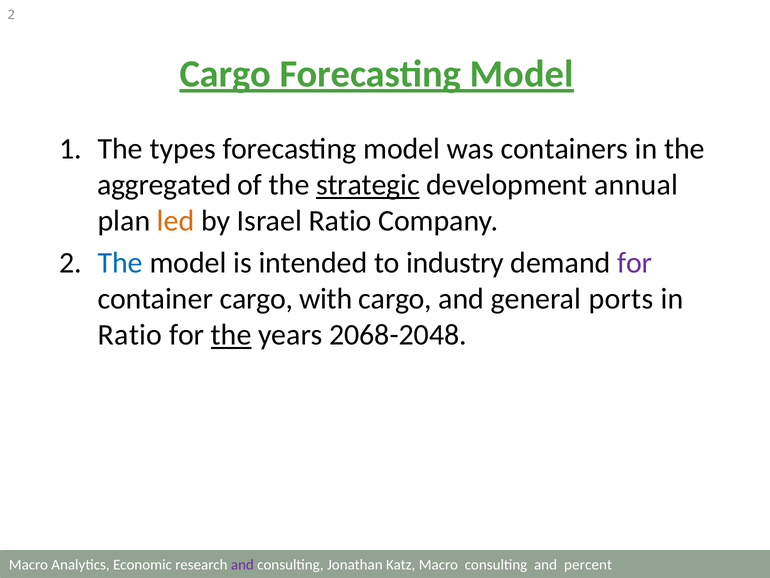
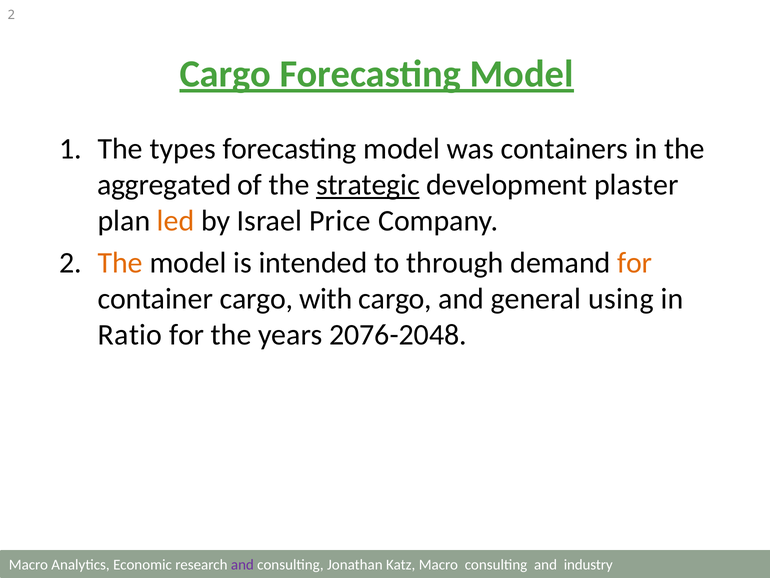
annual: annual -> plaster
Israel Ratio: Ratio -> Price
The at (120, 263) colour: blue -> orange
industry: industry -> through
for at (635, 263) colour: purple -> orange
ports: ports -> using
the at (231, 335) underline: present -> none
2068-2048: 2068-2048 -> 2076-2048
percent: percent -> industry
